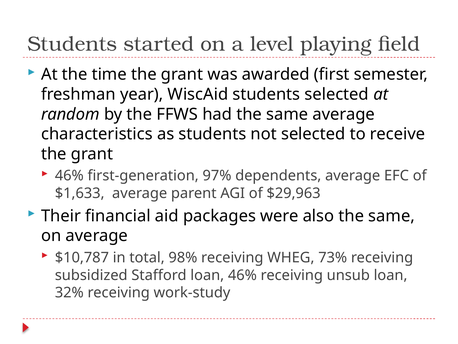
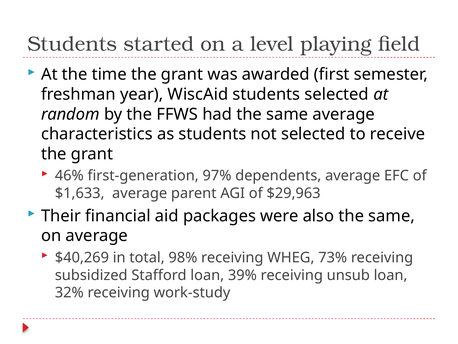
$10,787: $10,787 -> $40,269
loan 46%: 46% -> 39%
